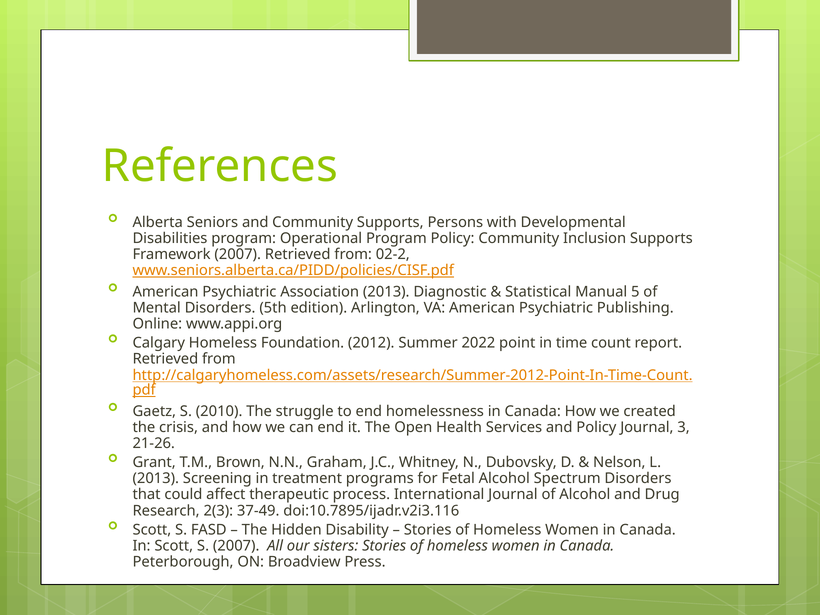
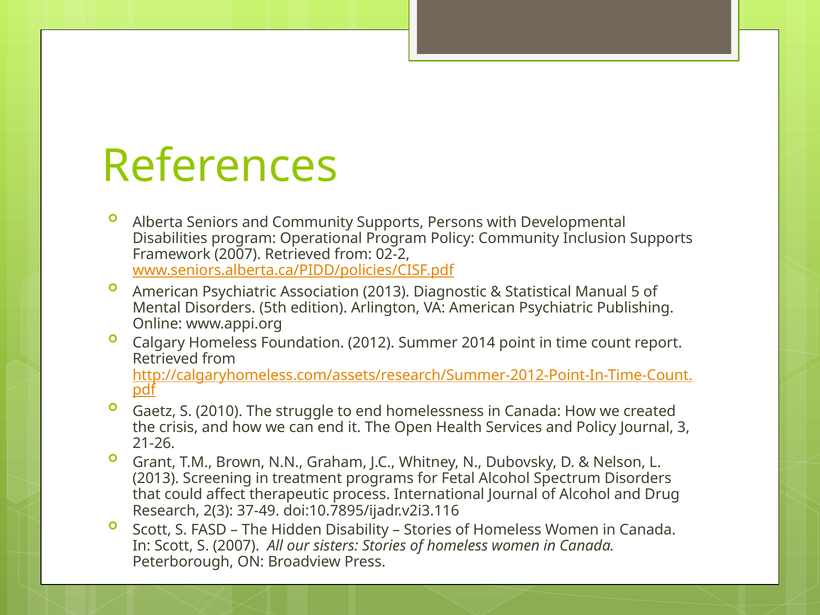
2022: 2022 -> 2014
